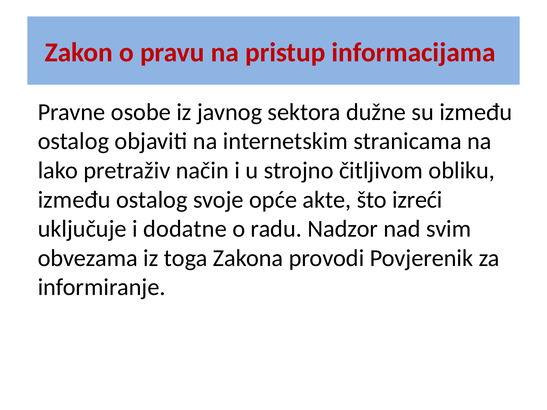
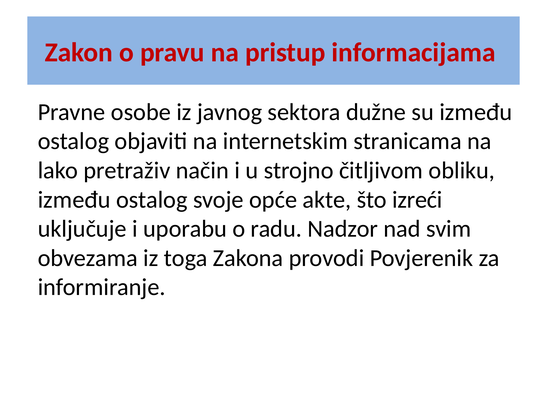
dodatne: dodatne -> uporabu
